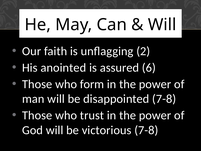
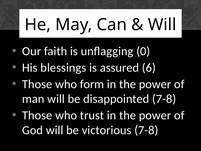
2: 2 -> 0
anointed: anointed -> blessings
